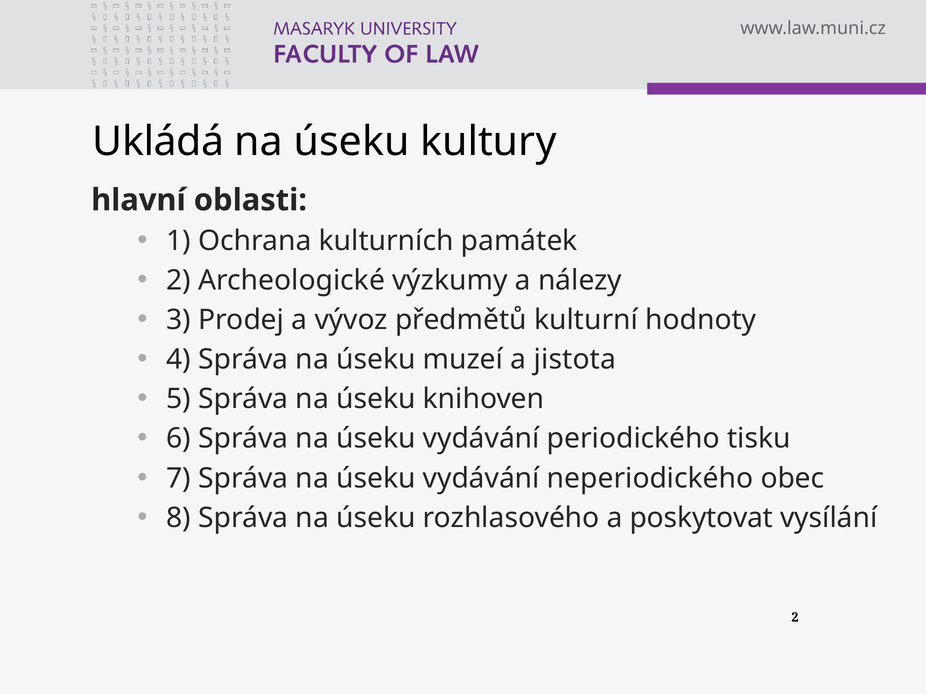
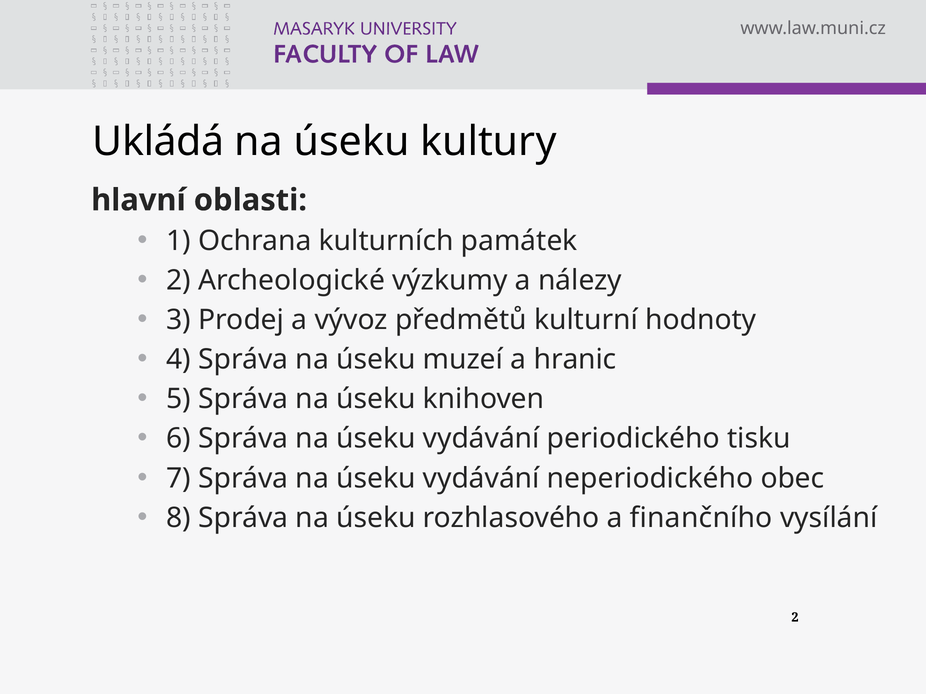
jistota: jistota -> hranic
poskytovat: poskytovat -> finančního
